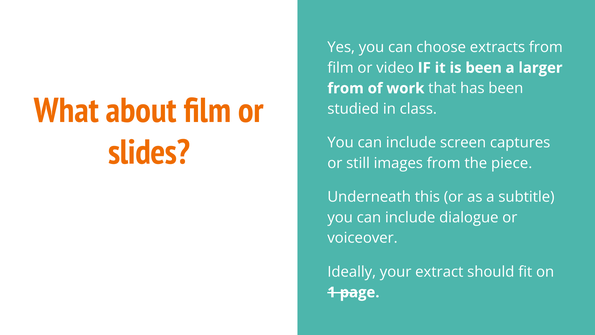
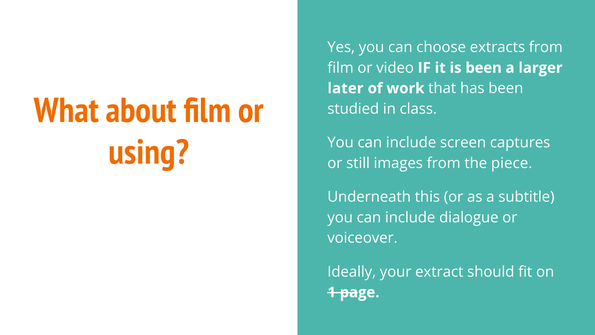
from at (346, 88): from -> later
slides: slides -> using
